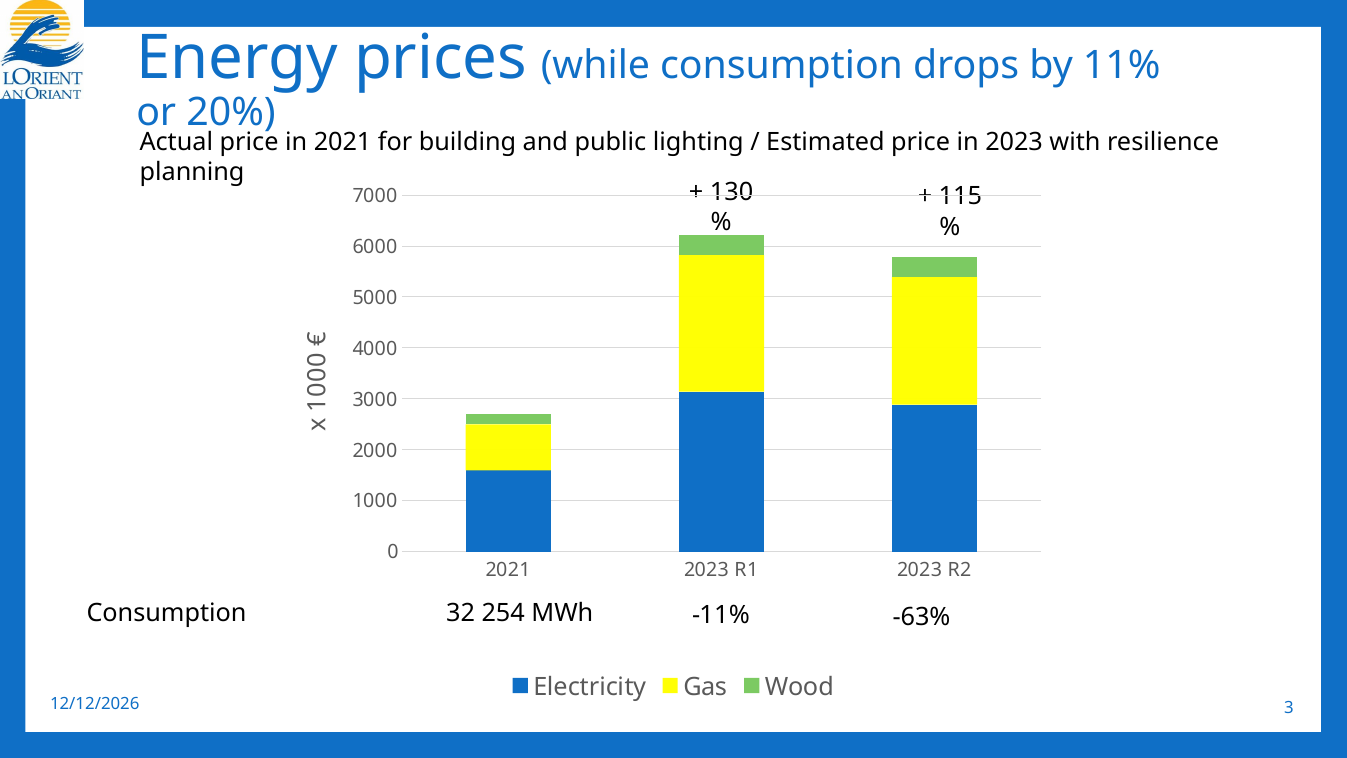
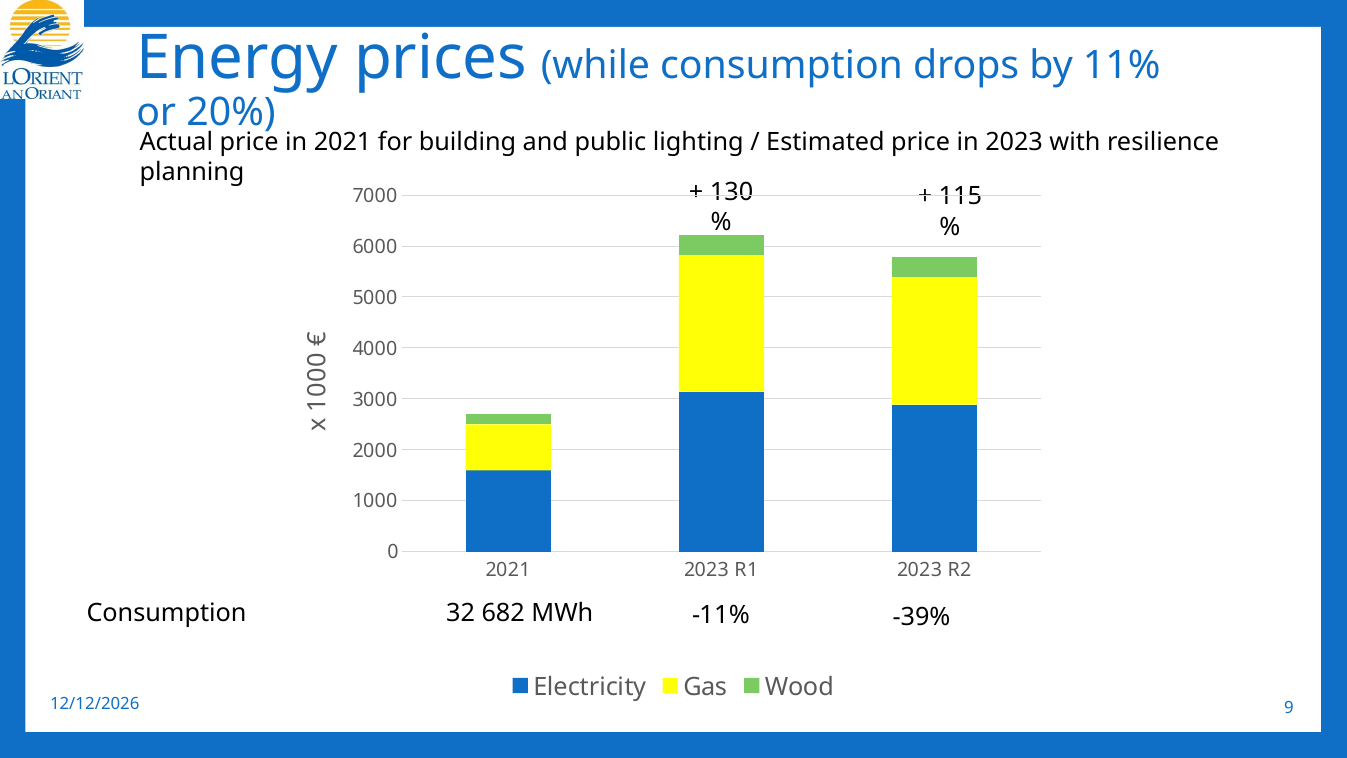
254: 254 -> 682
-63%: -63% -> -39%
3: 3 -> 9
